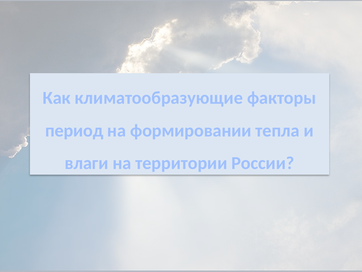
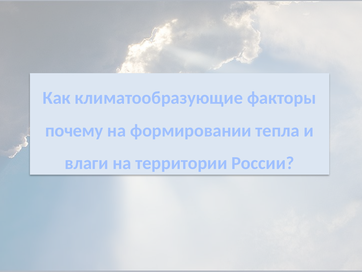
период: период -> почему
